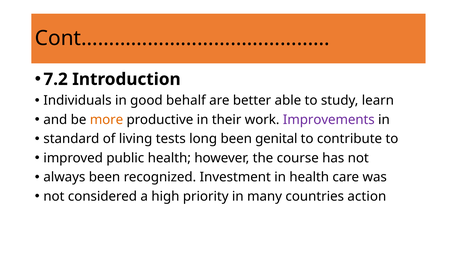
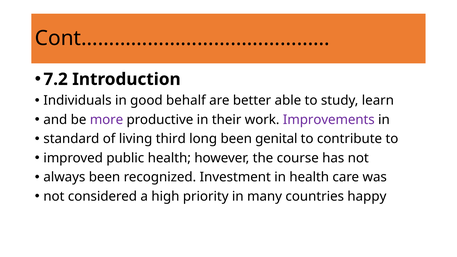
more colour: orange -> purple
tests: tests -> third
action: action -> happy
